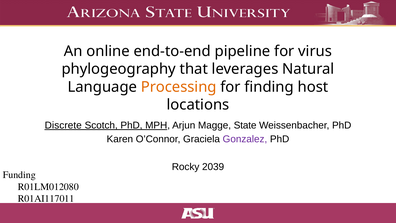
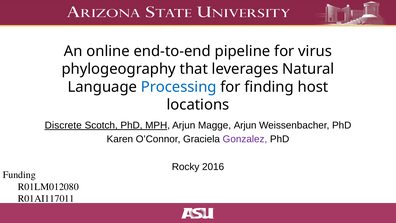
Processing colour: orange -> blue
Magge State: State -> Arjun
2039: 2039 -> 2016
